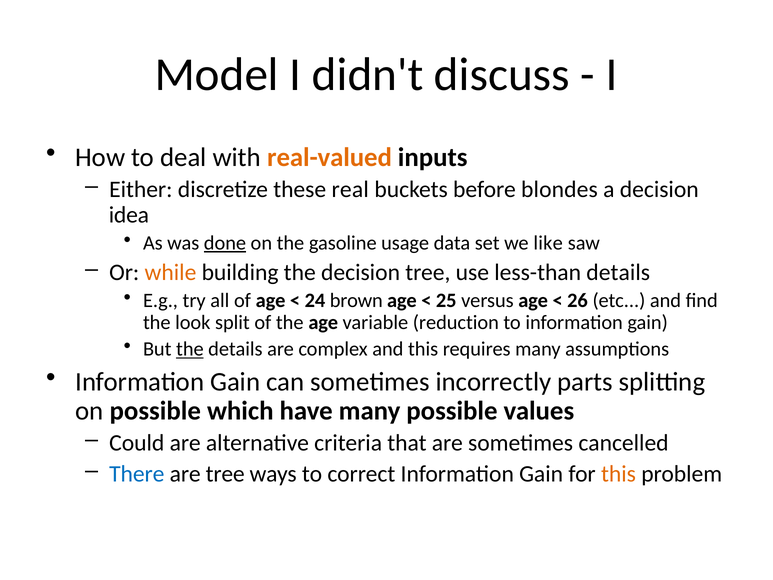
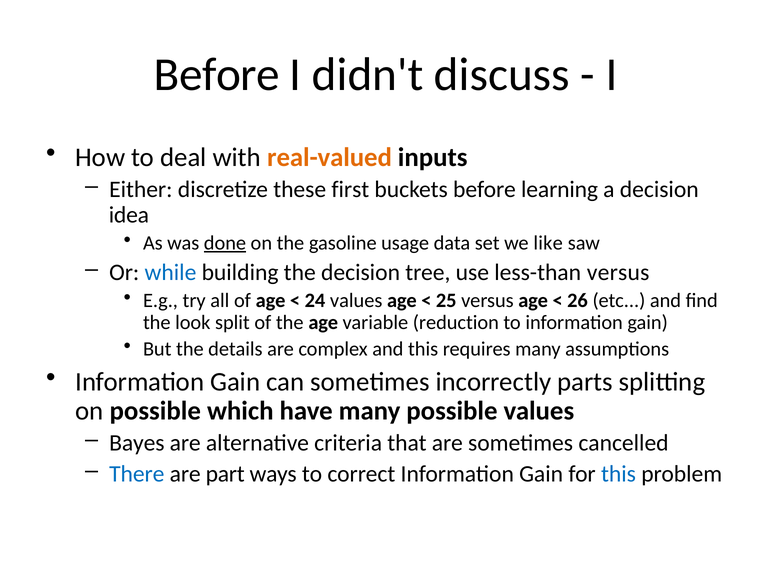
Model at (217, 75): Model -> Before
real: real -> first
blondes: blondes -> learning
while colour: orange -> blue
less-than details: details -> versus
24 brown: brown -> values
the at (190, 349) underline: present -> none
Could: Could -> Bayes
are tree: tree -> part
this at (618, 474) colour: orange -> blue
